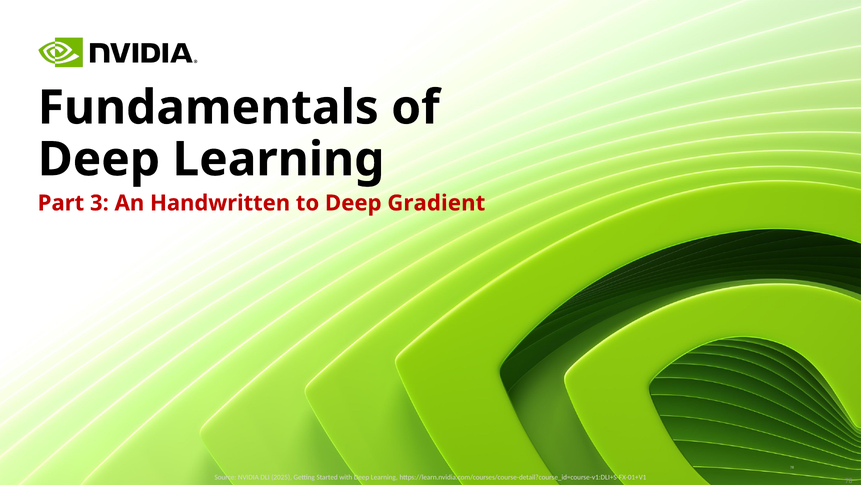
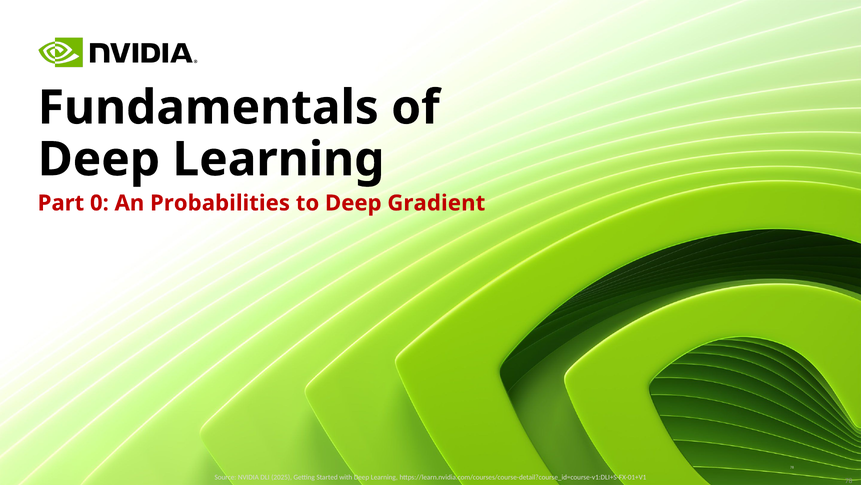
3: 3 -> 0
Handwritten: Handwritten -> Probabilities
